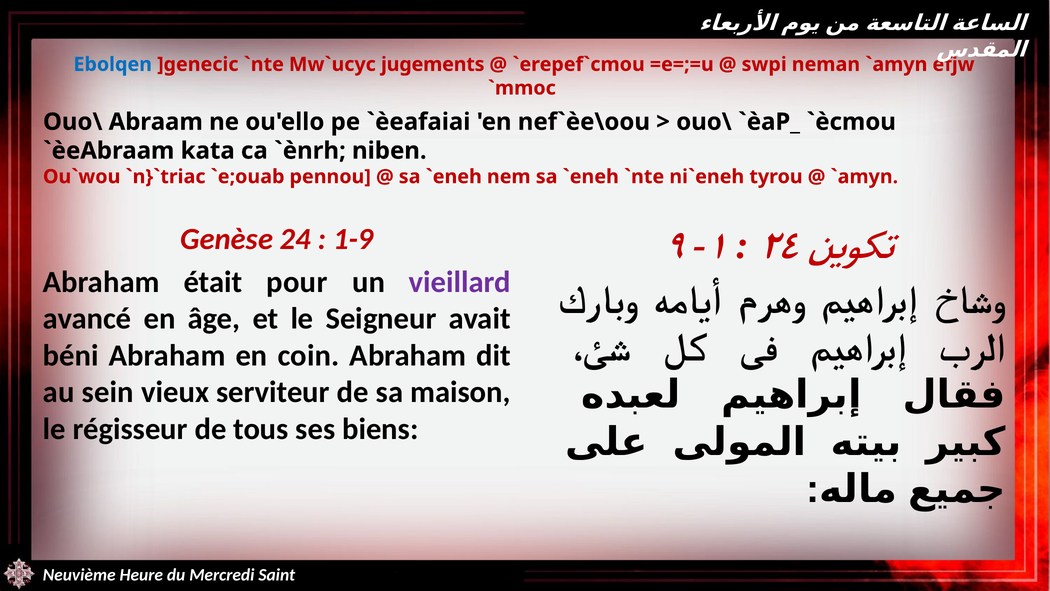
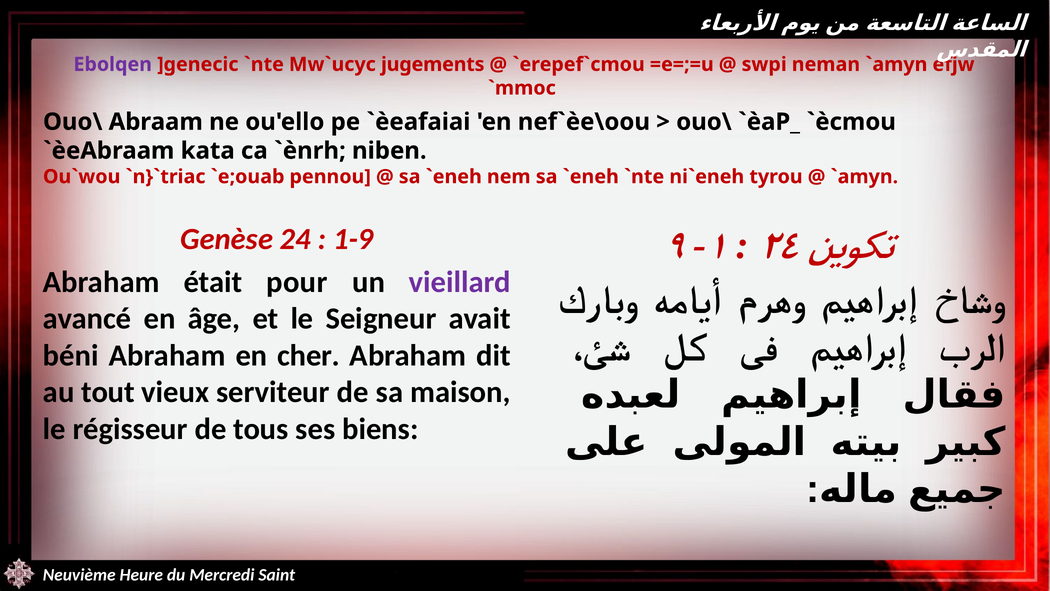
Ebolqen colour: blue -> purple
coin: coin -> cher
sein: sein -> tout
